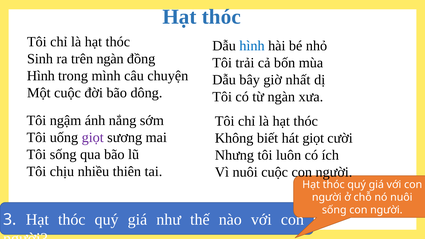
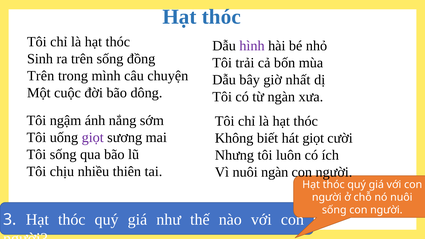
hình at (252, 46) colour: blue -> purple
trên ngàn: ngàn -> sống
Hình at (41, 76): Hình -> Trên
nuôi cuộc: cuộc -> ngàn
